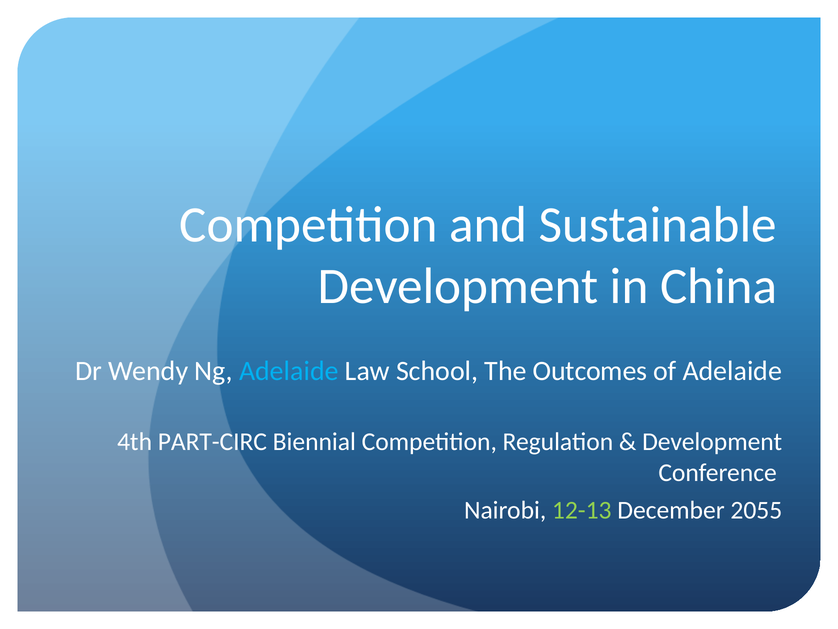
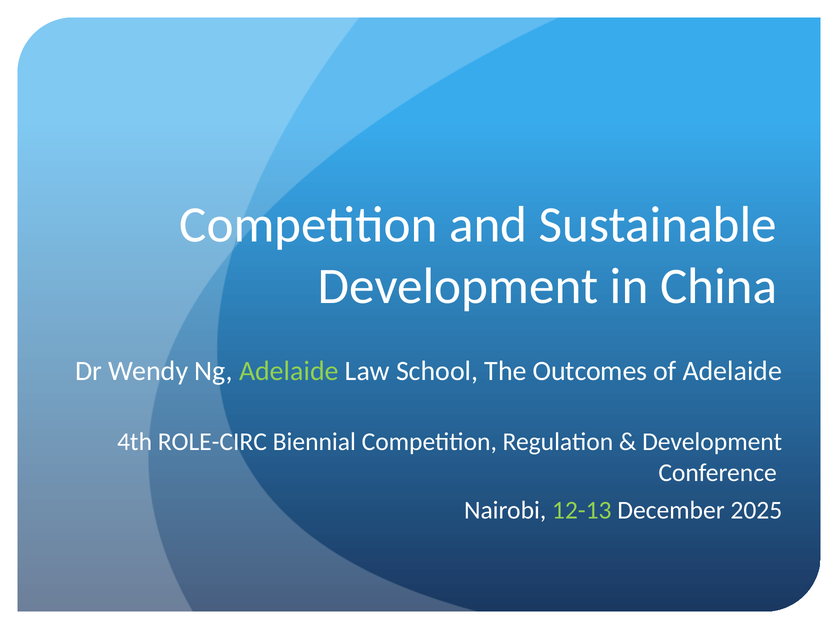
Adelaide at (289, 371) colour: light blue -> light green
PART-CIRC: PART-CIRC -> ROLE-CIRC
2055: 2055 -> 2025
